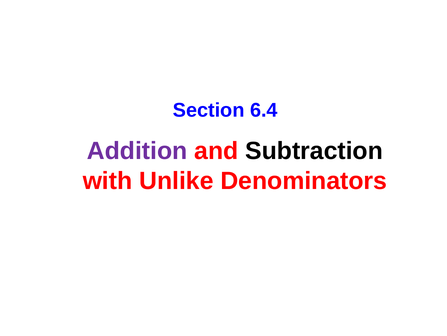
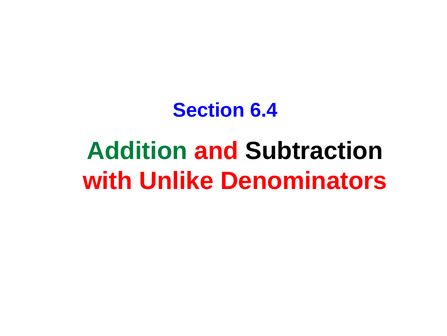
Addition colour: purple -> green
